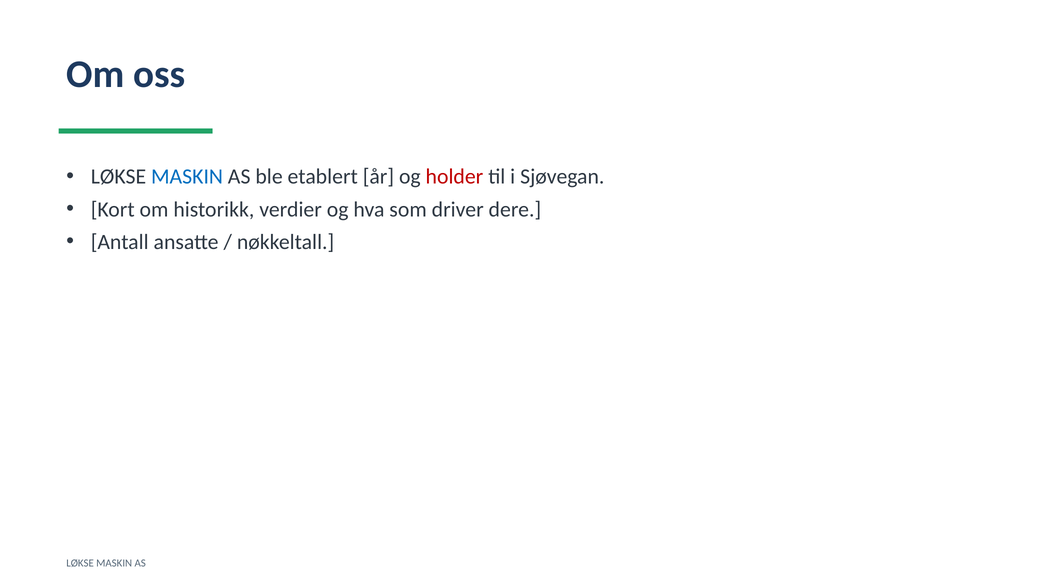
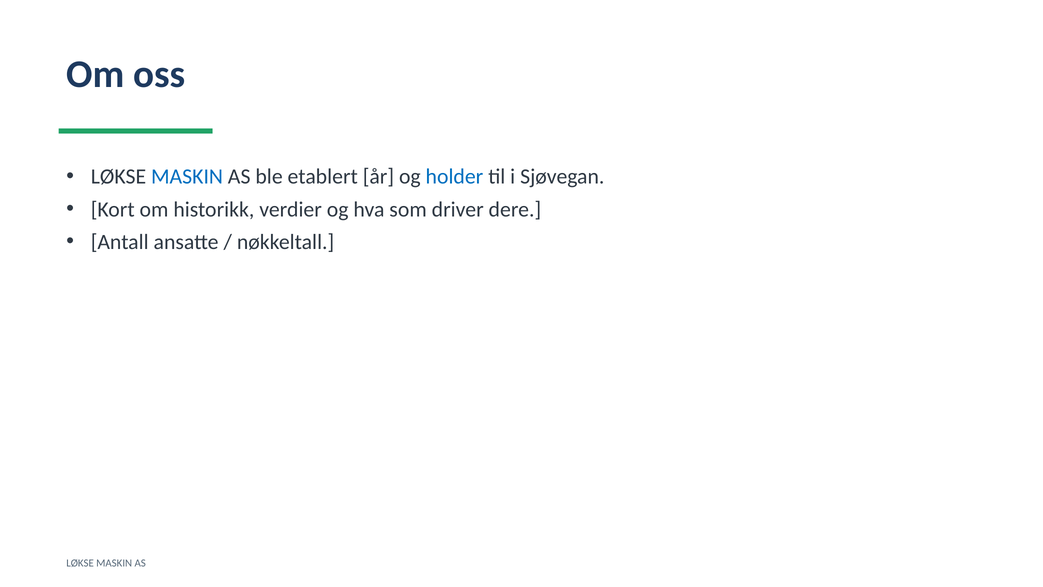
holder colour: red -> blue
